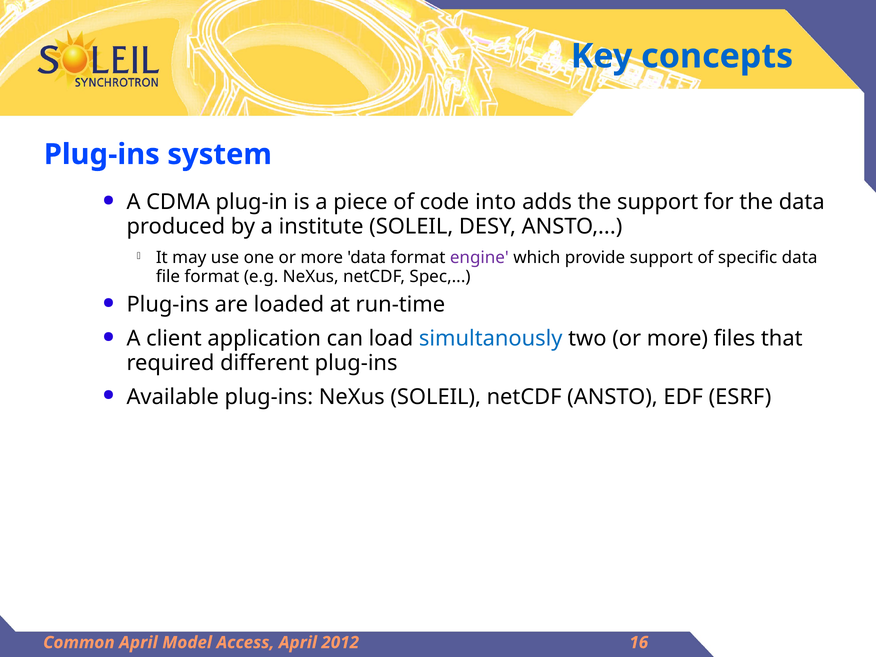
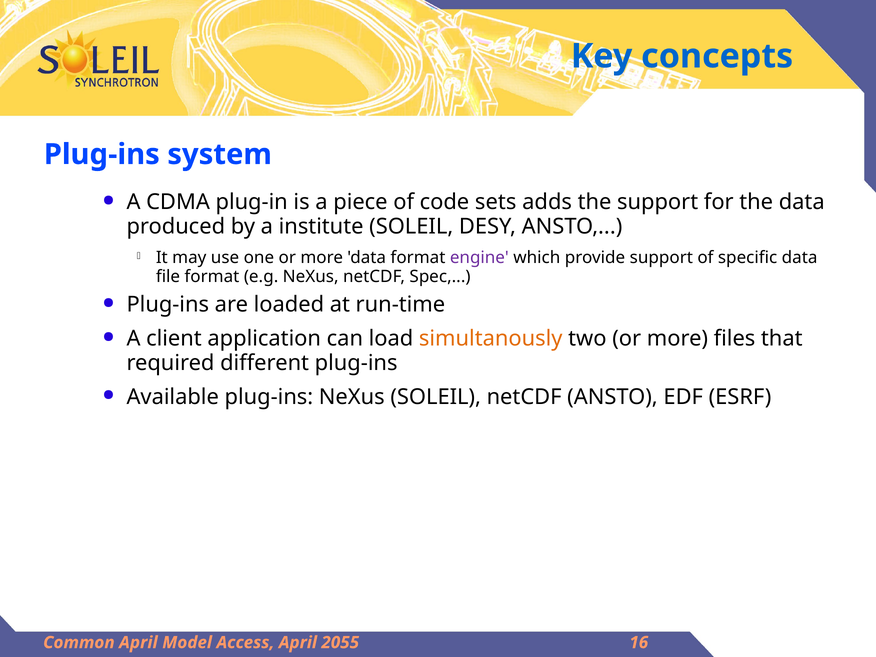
into: into -> sets
simultanously colour: blue -> orange
2012: 2012 -> 2055
